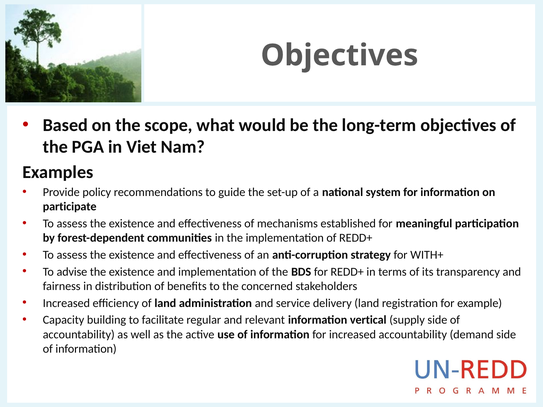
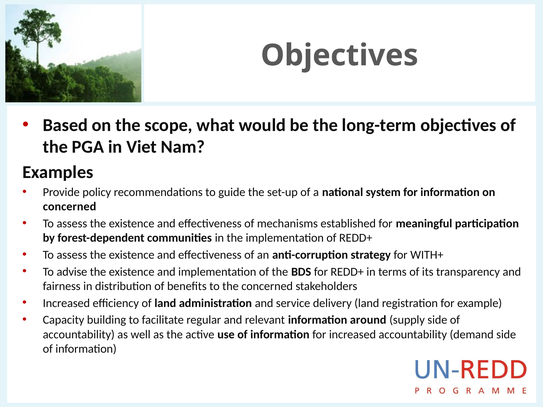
participate at (70, 207): participate -> concerned
vertical: vertical -> around
